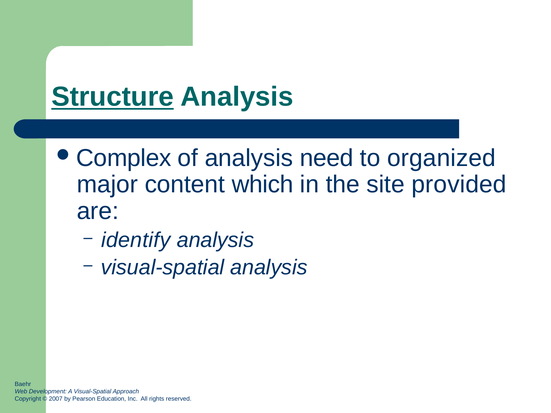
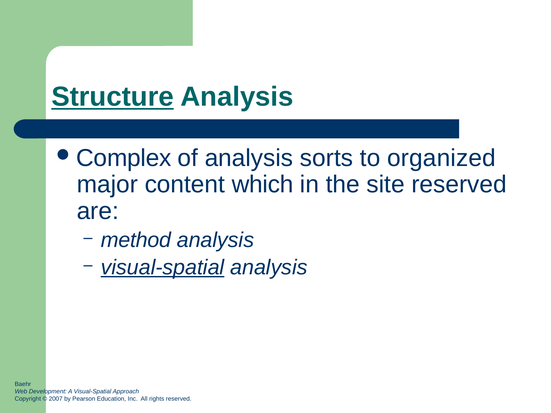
need: need -> sorts
site provided: provided -> reserved
identify: identify -> method
visual-spatial at (163, 268) underline: none -> present
